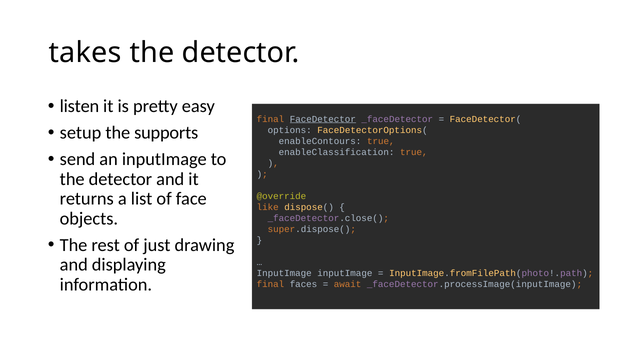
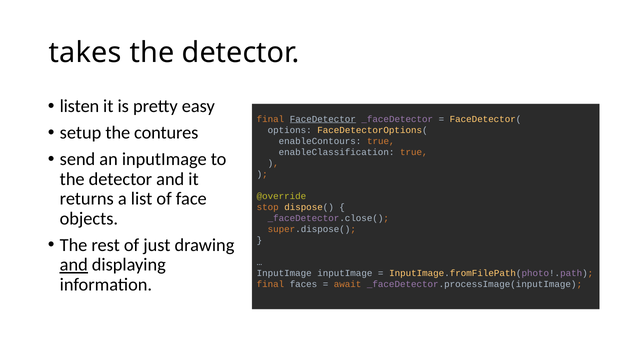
supports: supports -> contures
like: like -> stop
and at (74, 265) underline: none -> present
